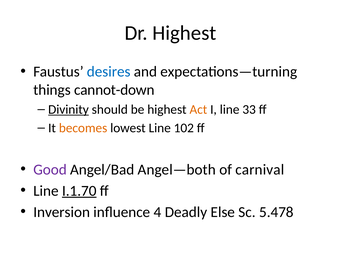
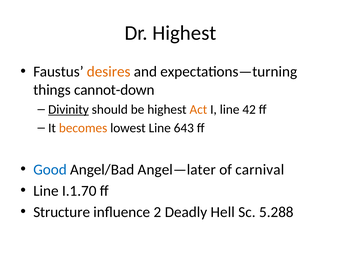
desires colour: blue -> orange
33: 33 -> 42
102: 102 -> 643
Good colour: purple -> blue
Angel—both: Angel—both -> Angel—later
I.1.70 underline: present -> none
Inversion: Inversion -> Structure
4: 4 -> 2
Else: Else -> Hell
5.478: 5.478 -> 5.288
